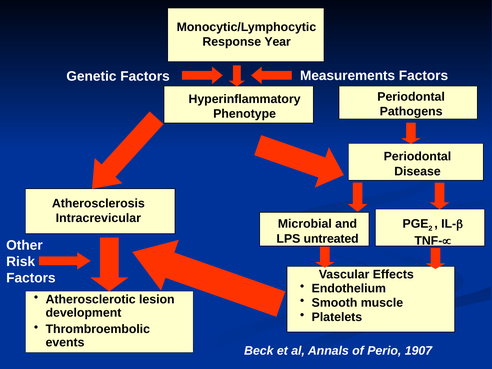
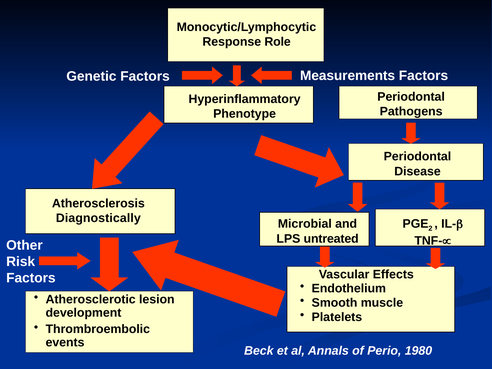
Year: Year -> Role
Intracrevicular: Intracrevicular -> Diagnostically
1907: 1907 -> 1980
